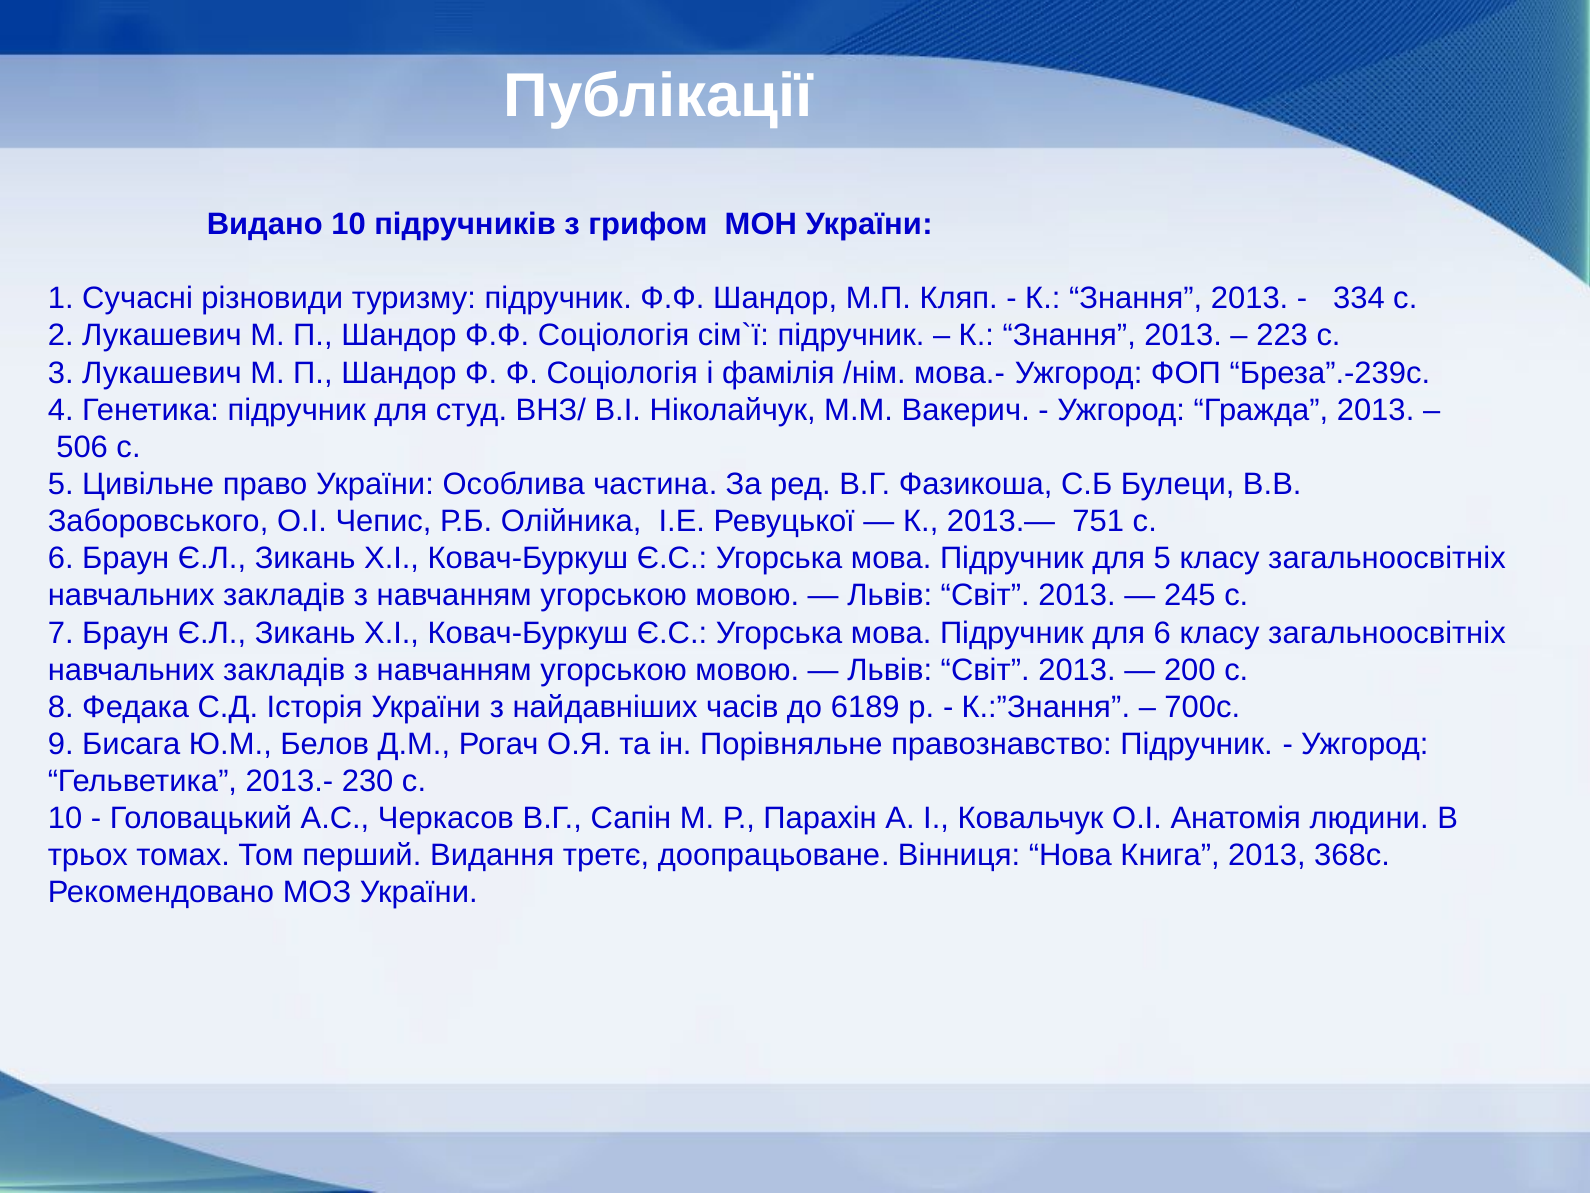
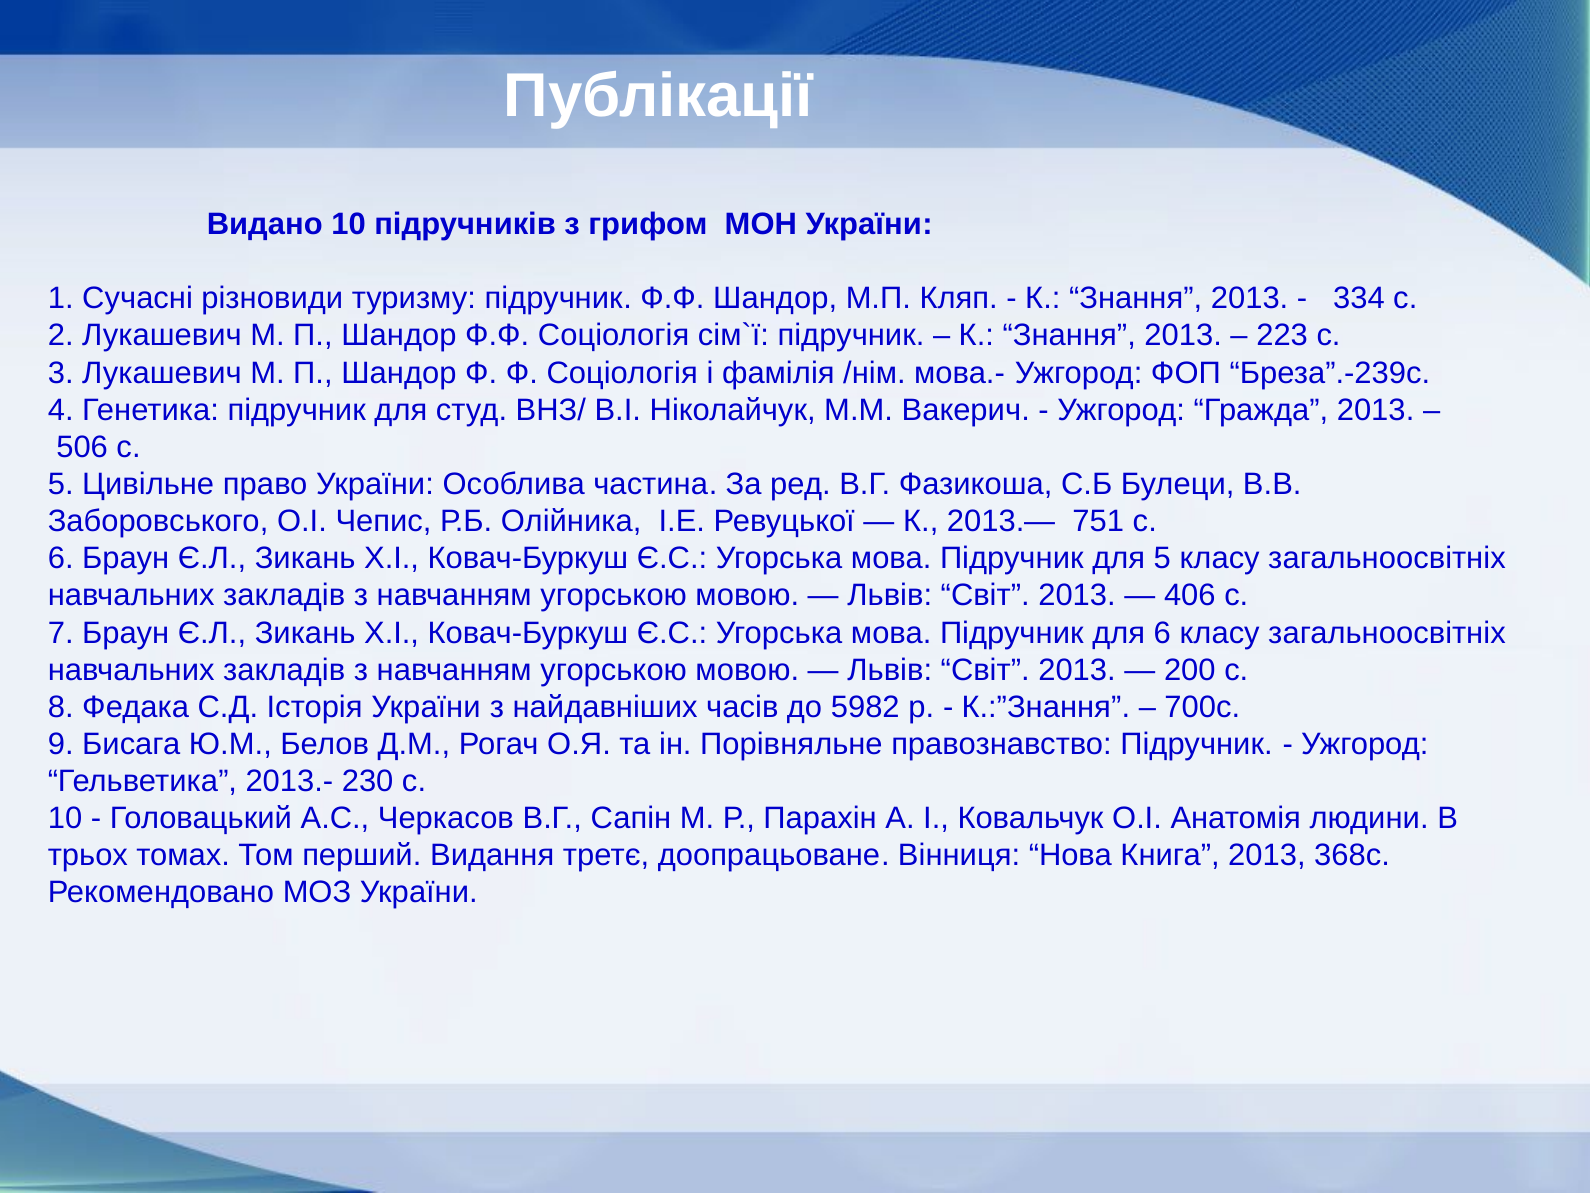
245: 245 -> 406
6189: 6189 -> 5982
